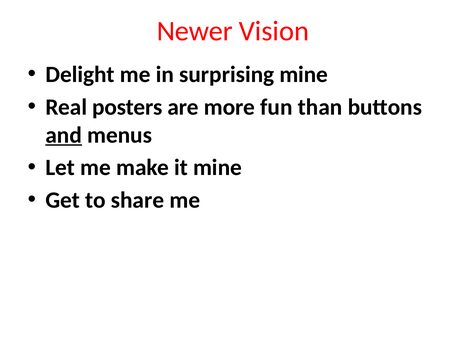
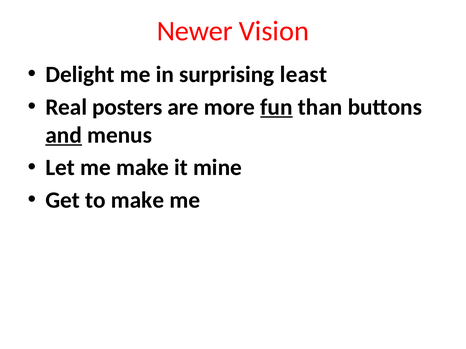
surprising mine: mine -> least
fun underline: none -> present
to share: share -> make
